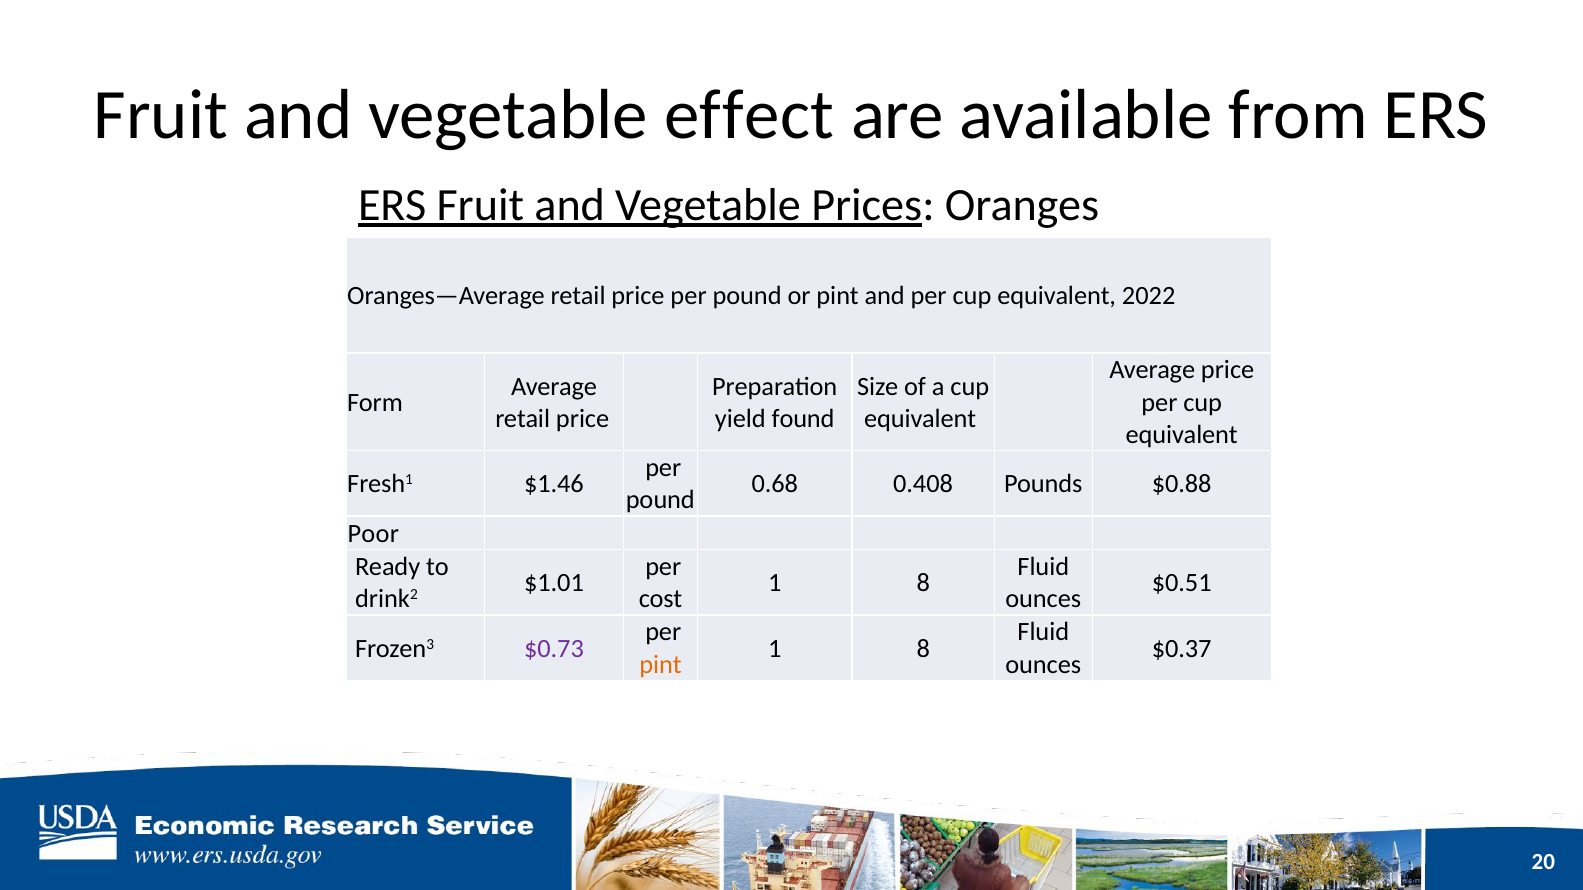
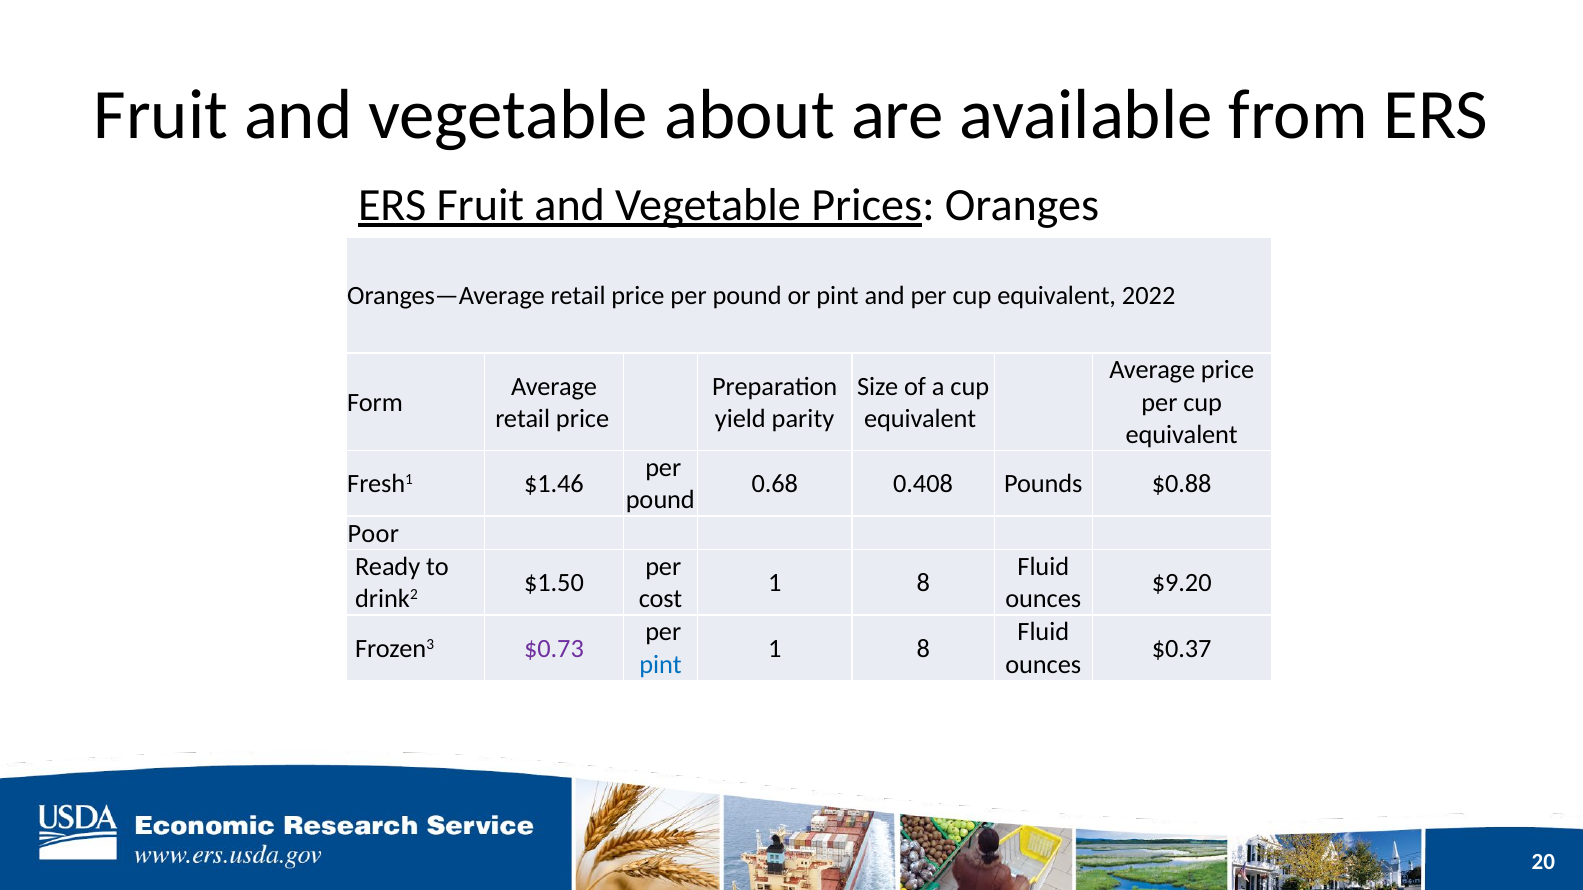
effect: effect -> about
found: found -> parity
$1.01: $1.01 -> $1.50
$0.51: $0.51 -> $9.20
pint at (660, 665) colour: orange -> blue
